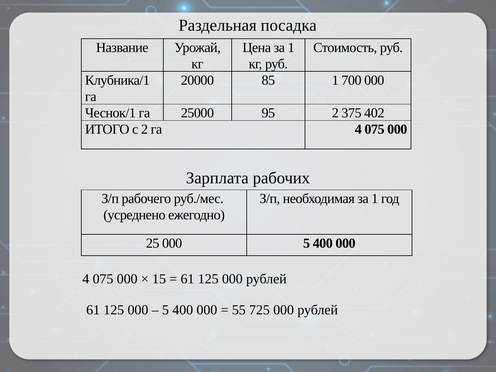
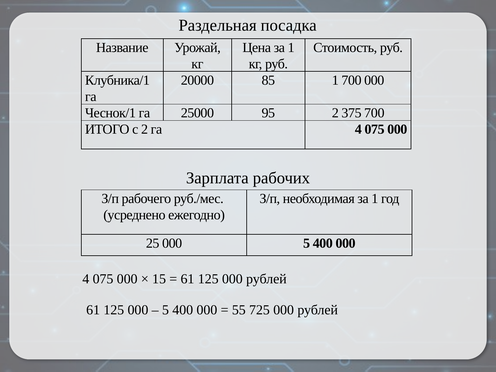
375 402: 402 -> 700
